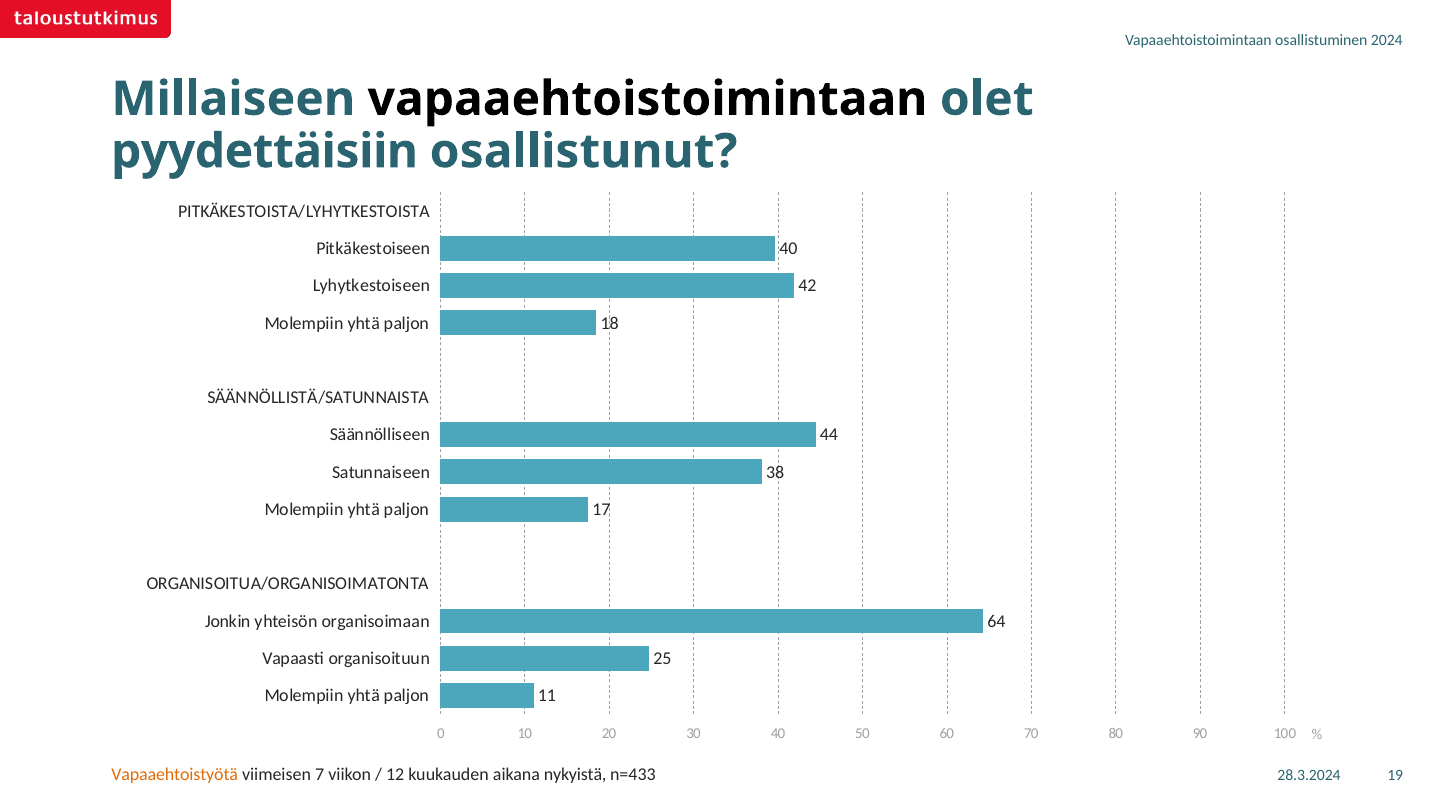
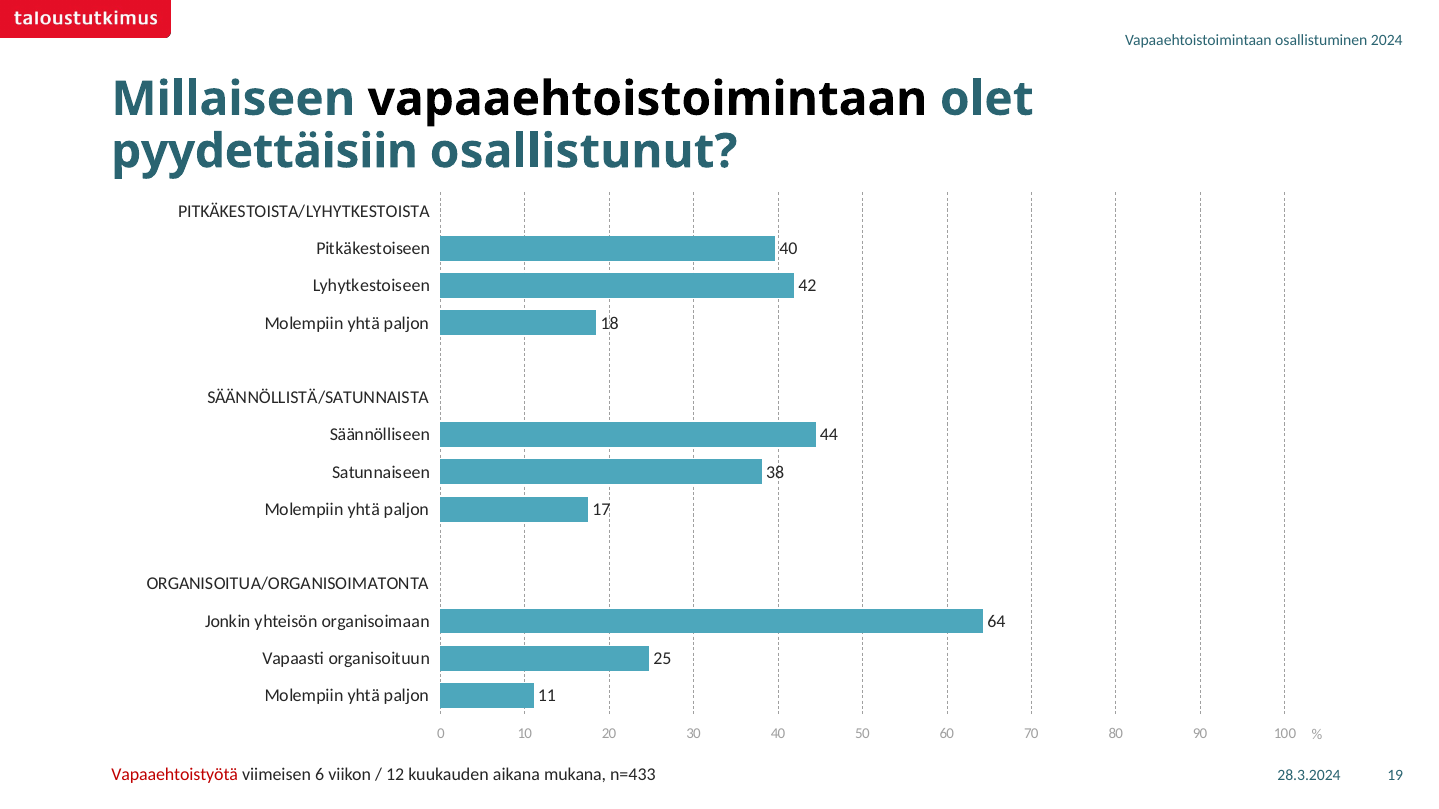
Vapaaehtoistyötä colour: orange -> red
7: 7 -> 6
nykyistä: nykyistä -> mukana
